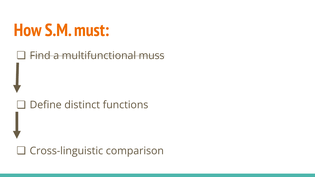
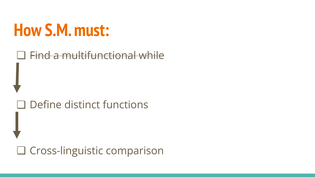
muss: muss -> while
